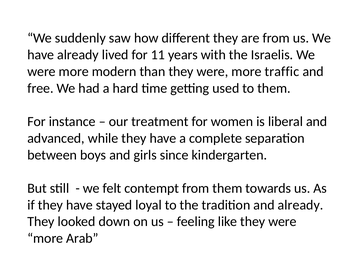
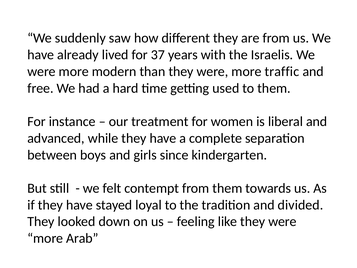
11: 11 -> 37
and already: already -> divided
